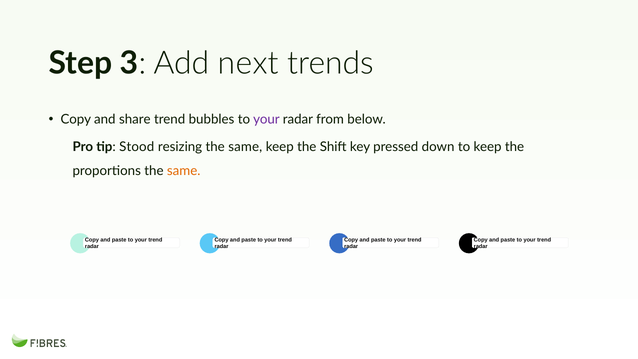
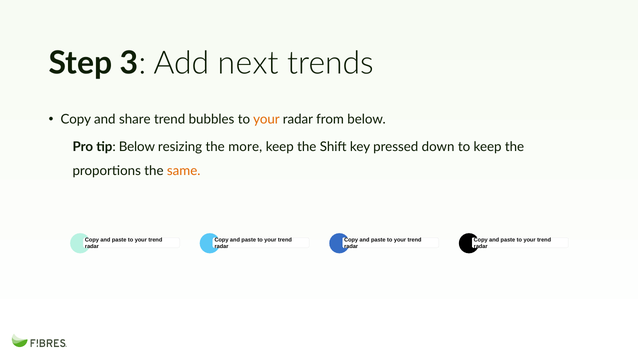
your at (266, 119) colour: purple -> orange
tip Stood: Stood -> Below
resizing the same: same -> more
